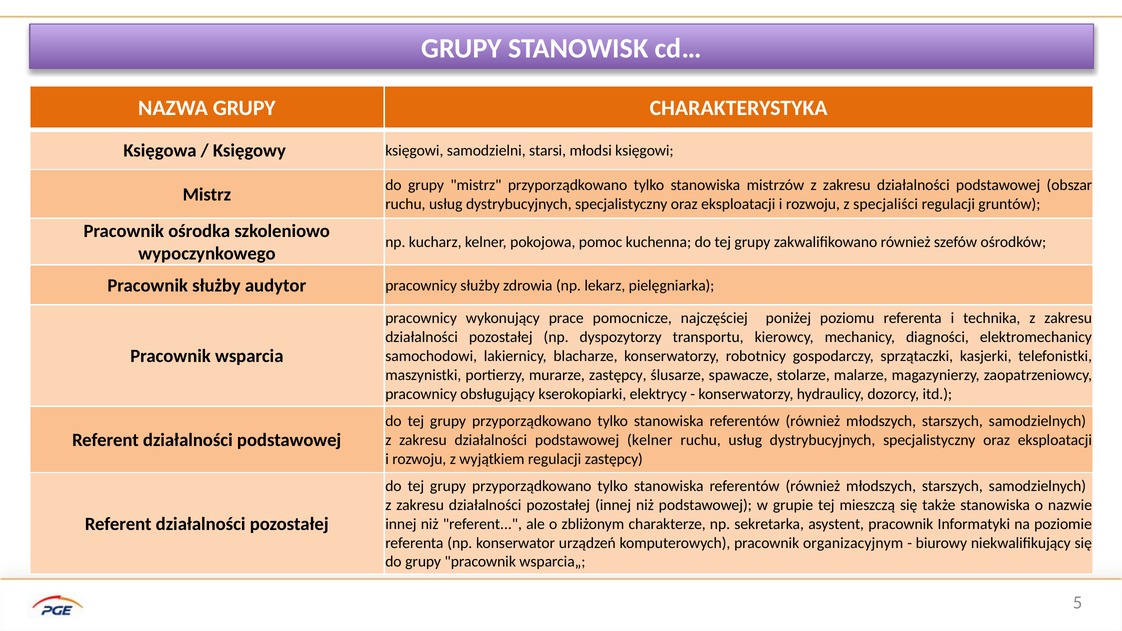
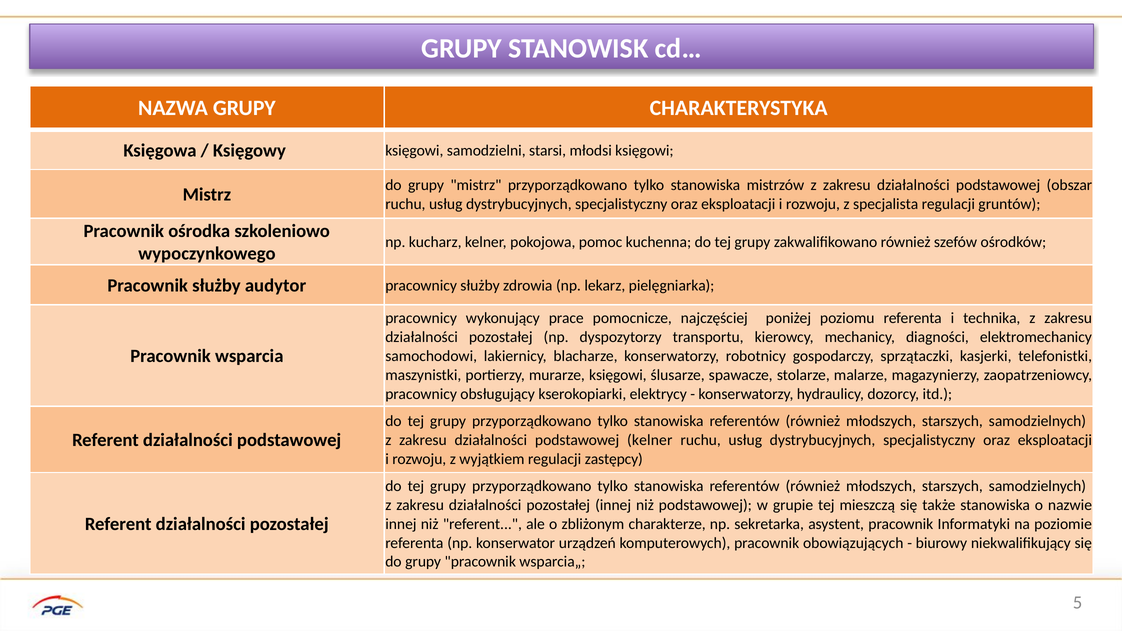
specjaliści: specjaliści -> specjalista
murarze zastępcy: zastępcy -> księgowi
organizacyjnym: organizacyjnym -> obowiązujących
